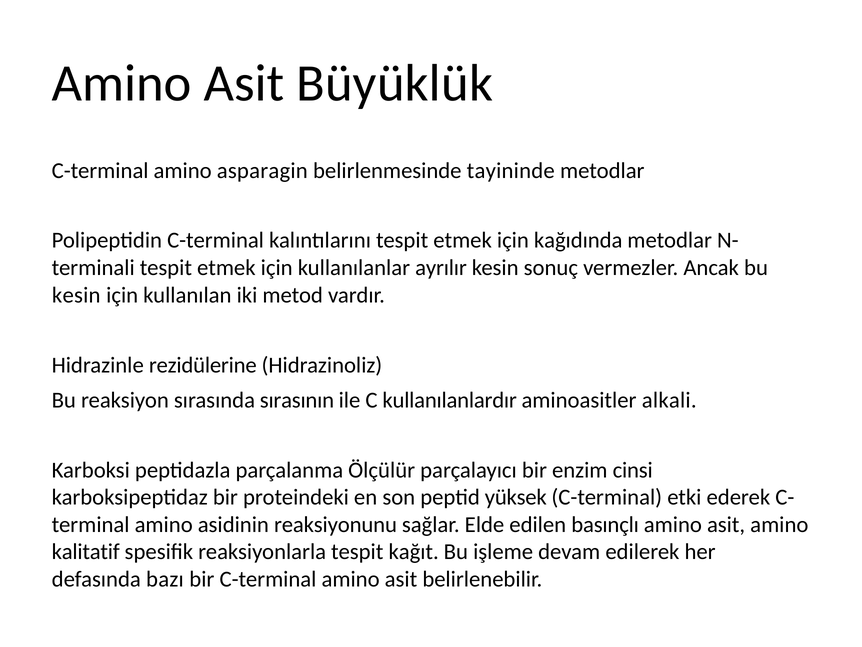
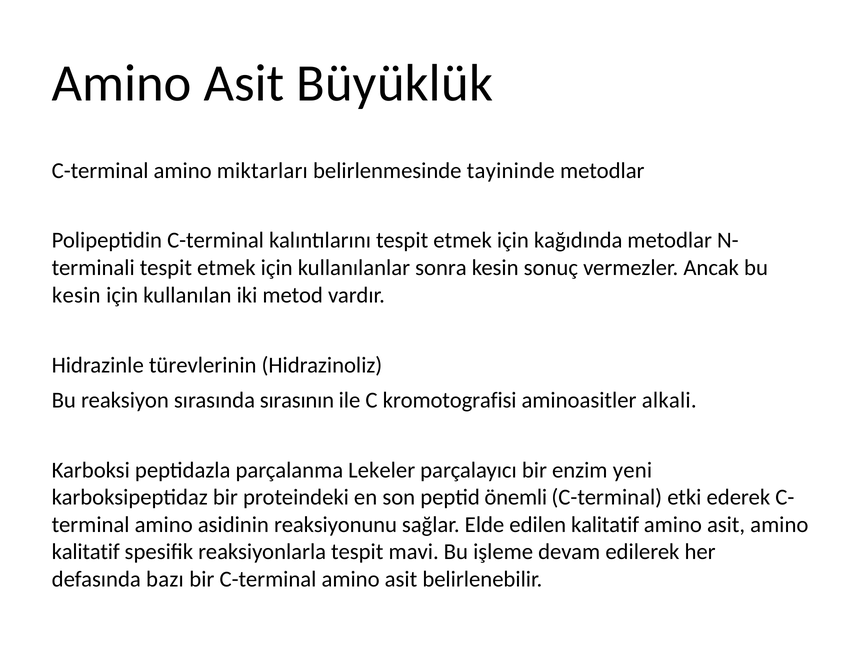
asparagin: asparagin -> miktarları
ayrılır: ayrılır -> sonra
rezidülerine: rezidülerine -> türevlerinin
kullanılanlardır: kullanılanlardır -> kromotografisi
Ölçülür: Ölçülür -> Lekeler
cinsi: cinsi -> yeni
yüksek: yüksek -> önemli
edilen basınçlı: basınçlı -> kalitatif
kağıt: kağıt -> mavi
